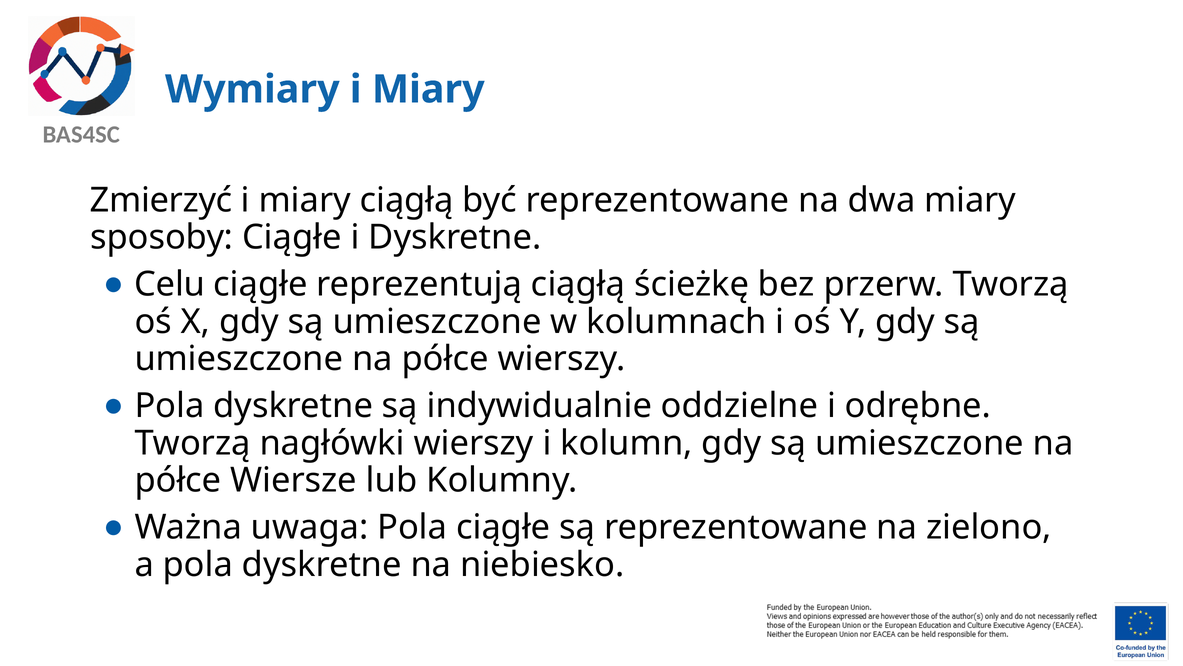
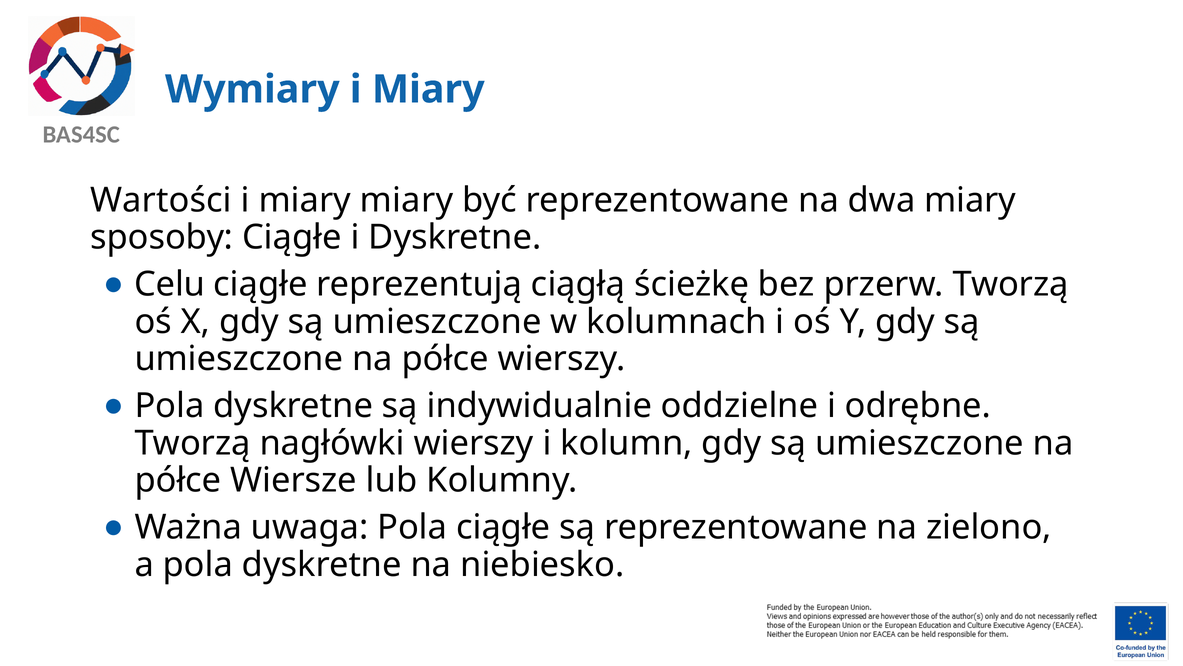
Zmierzyć: Zmierzyć -> Wartości
miary ciągłą: ciągłą -> miary
